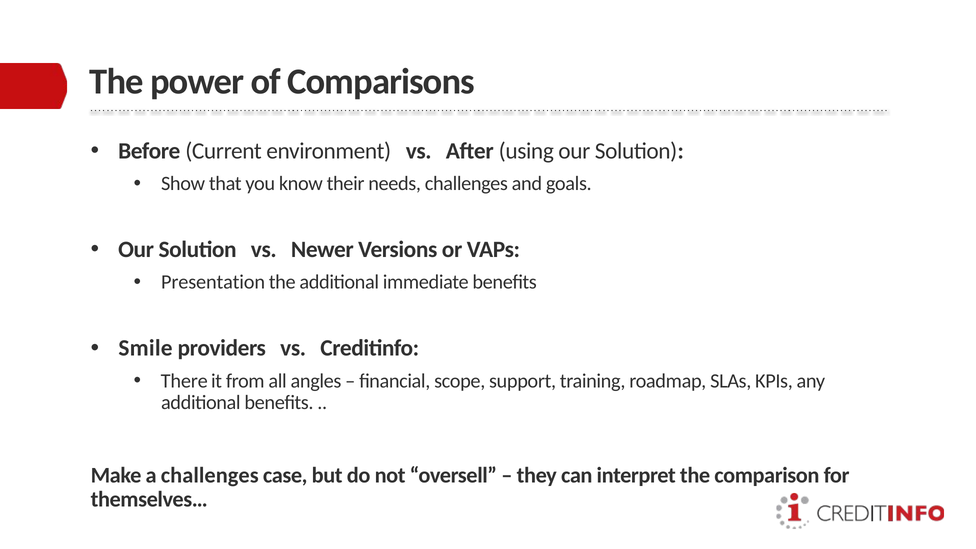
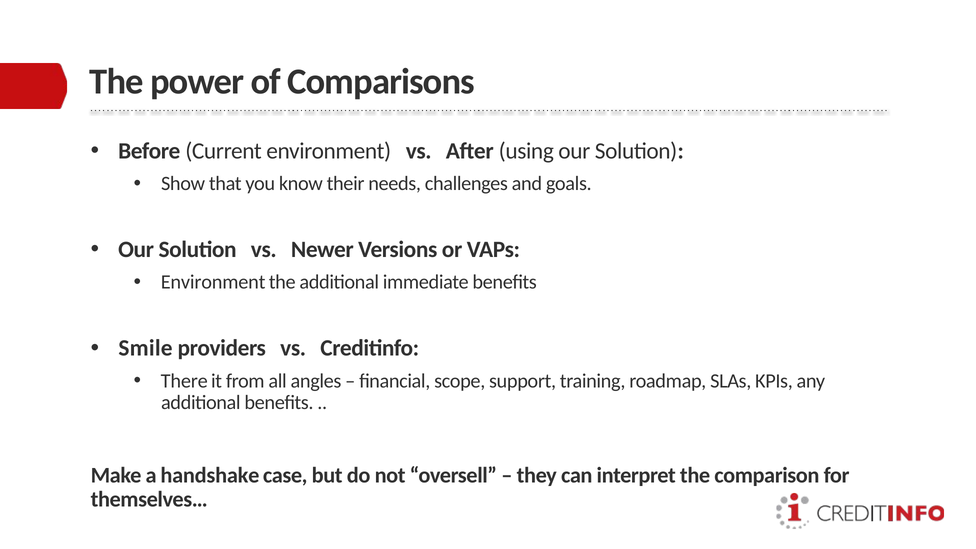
Presentation at (213, 282): Presentation -> Environment
a challenges: challenges -> handshake
